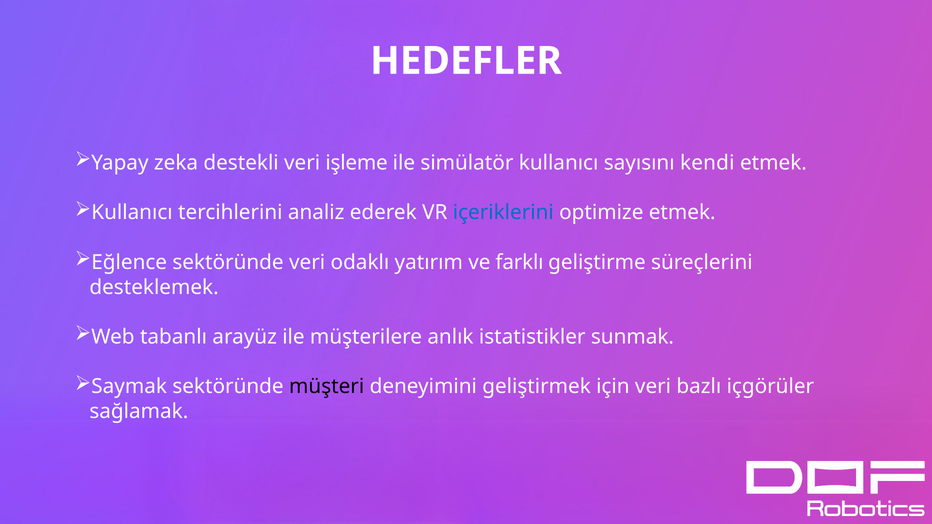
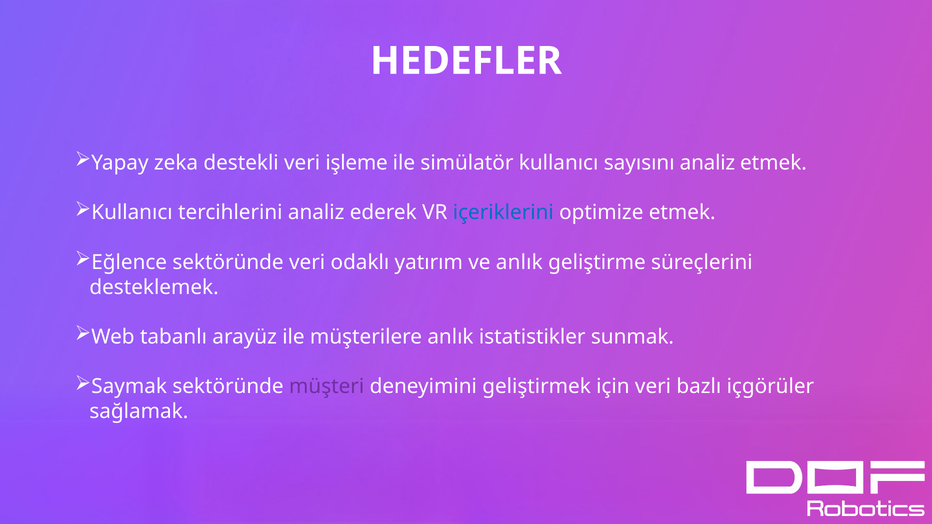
sayısını kendi: kendi -> analiz
ve farklı: farklı -> anlık
müşteri colour: black -> purple
